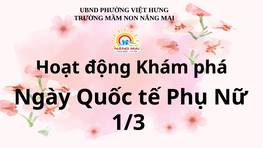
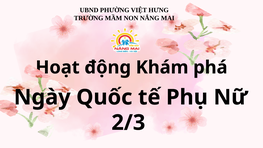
1/3: 1/3 -> 2/3
